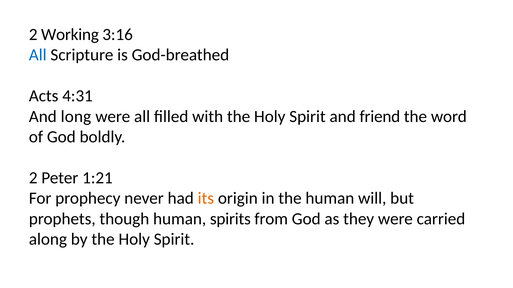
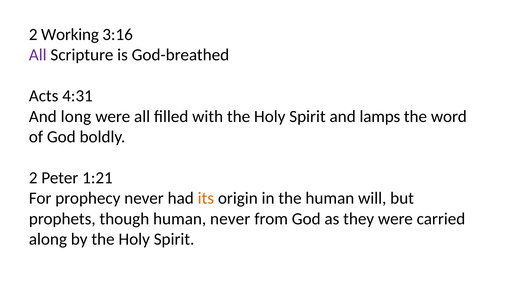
All at (38, 55) colour: blue -> purple
friend: friend -> lamps
human spirits: spirits -> never
